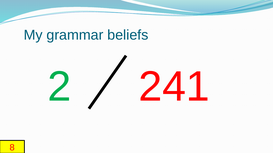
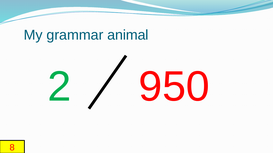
beliefs: beliefs -> animal
241: 241 -> 950
